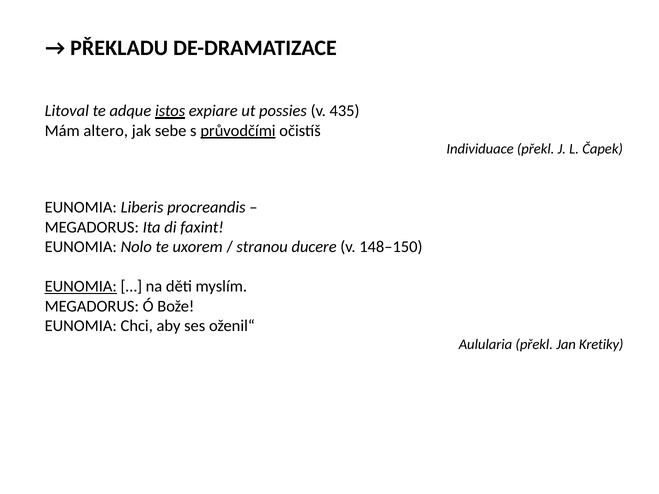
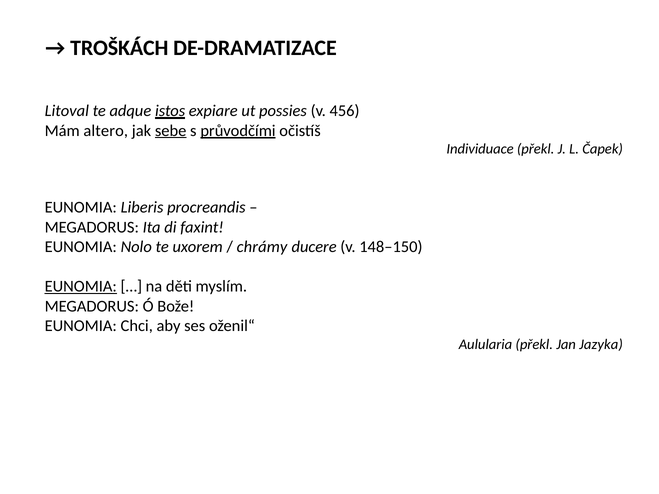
PŘEKLADU: PŘEKLADU -> TROŠKÁCH
435: 435 -> 456
sebe underline: none -> present
stranou: stranou -> chrámy
Kretiky: Kretiky -> Jazyka
